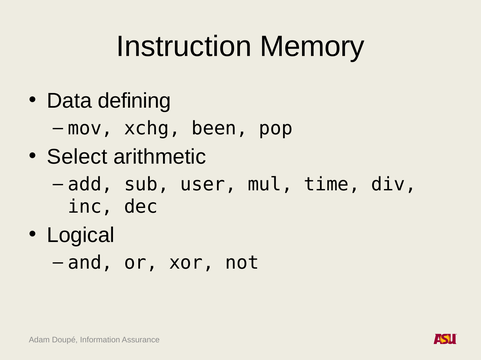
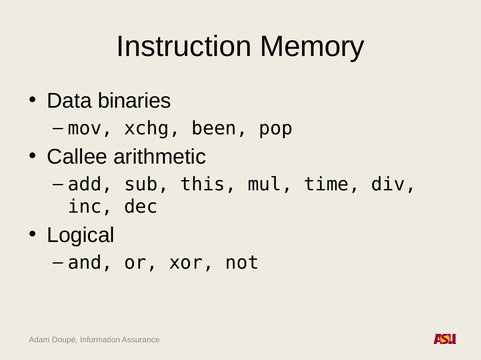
defining: defining -> binaries
Select: Select -> Callee
user: user -> this
